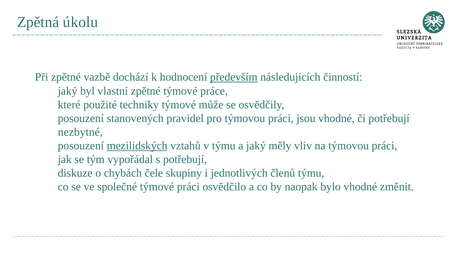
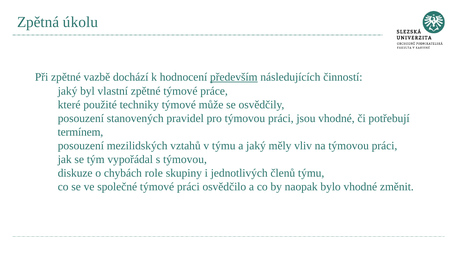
nezbytné: nezbytné -> termínem
mezilidských underline: present -> none
s potřebují: potřebují -> týmovou
čele: čele -> role
